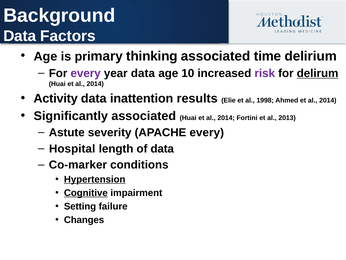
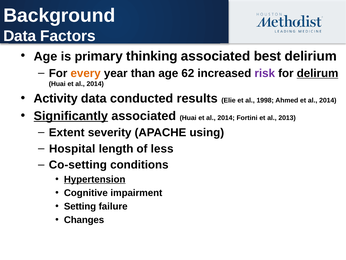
time: time -> best
every at (86, 73) colour: purple -> orange
year data: data -> than
10: 10 -> 62
inattention: inattention -> conducted
Significantly underline: none -> present
Astute: Astute -> Extent
APACHE every: every -> using
of data: data -> less
Co-marker: Co-marker -> Co-setting
Cognitive underline: present -> none
